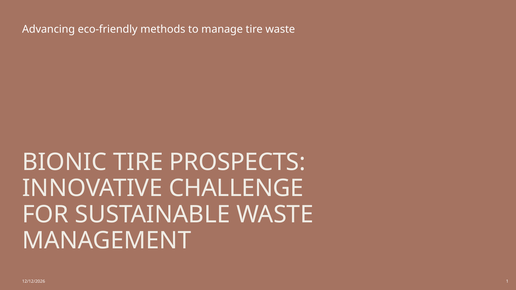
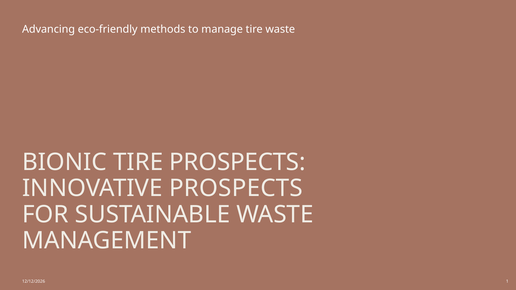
INNOVATIVE CHALLENGE: CHALLENGE -> PROSPECTS
